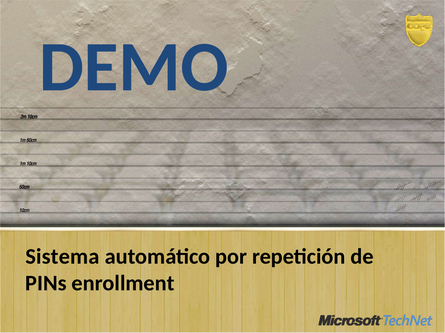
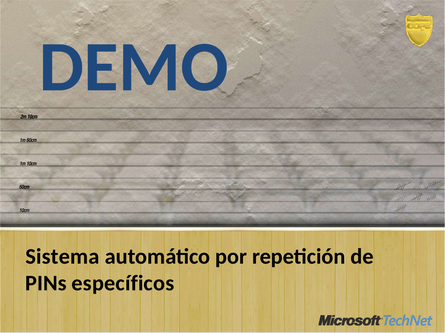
enrollment: enrollment -> específicos
